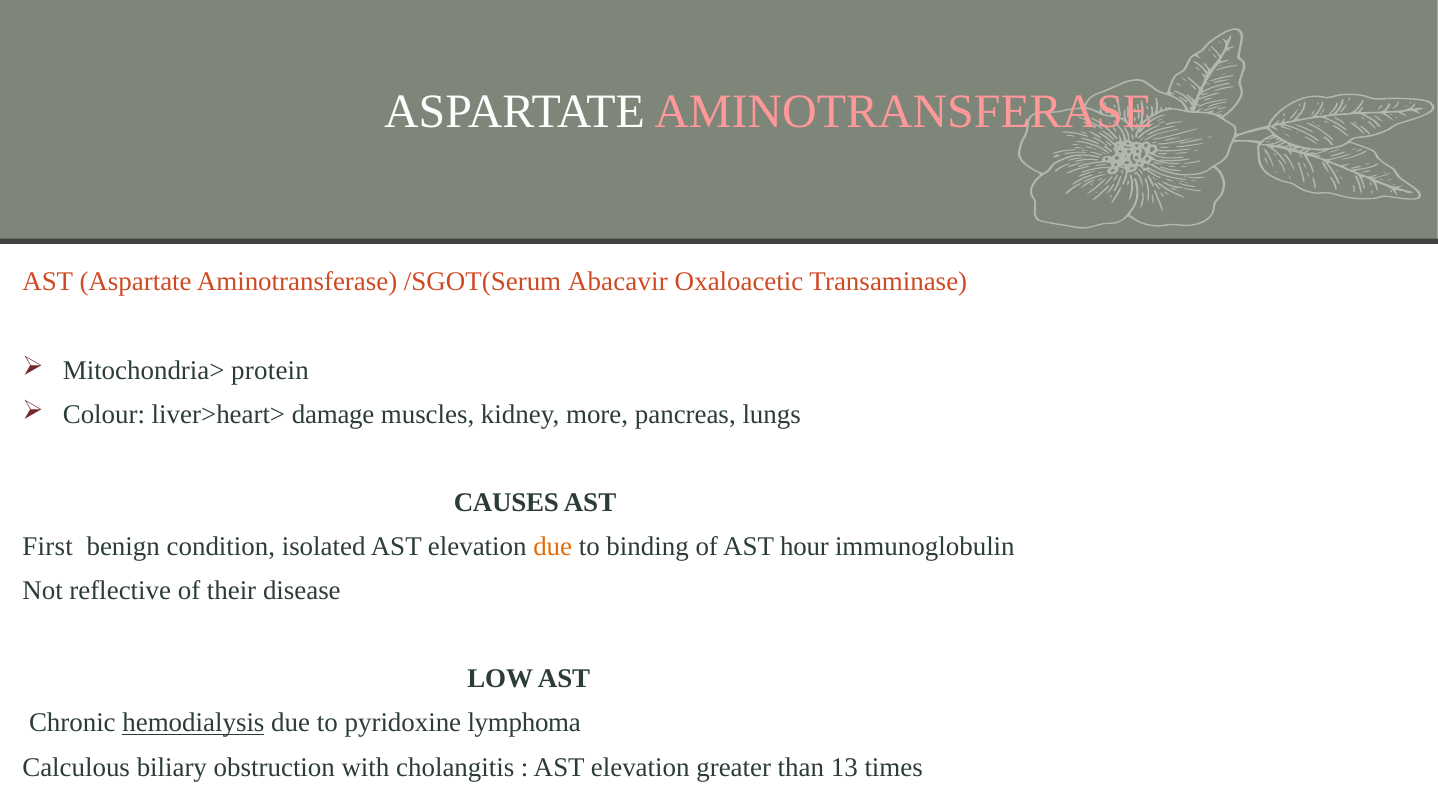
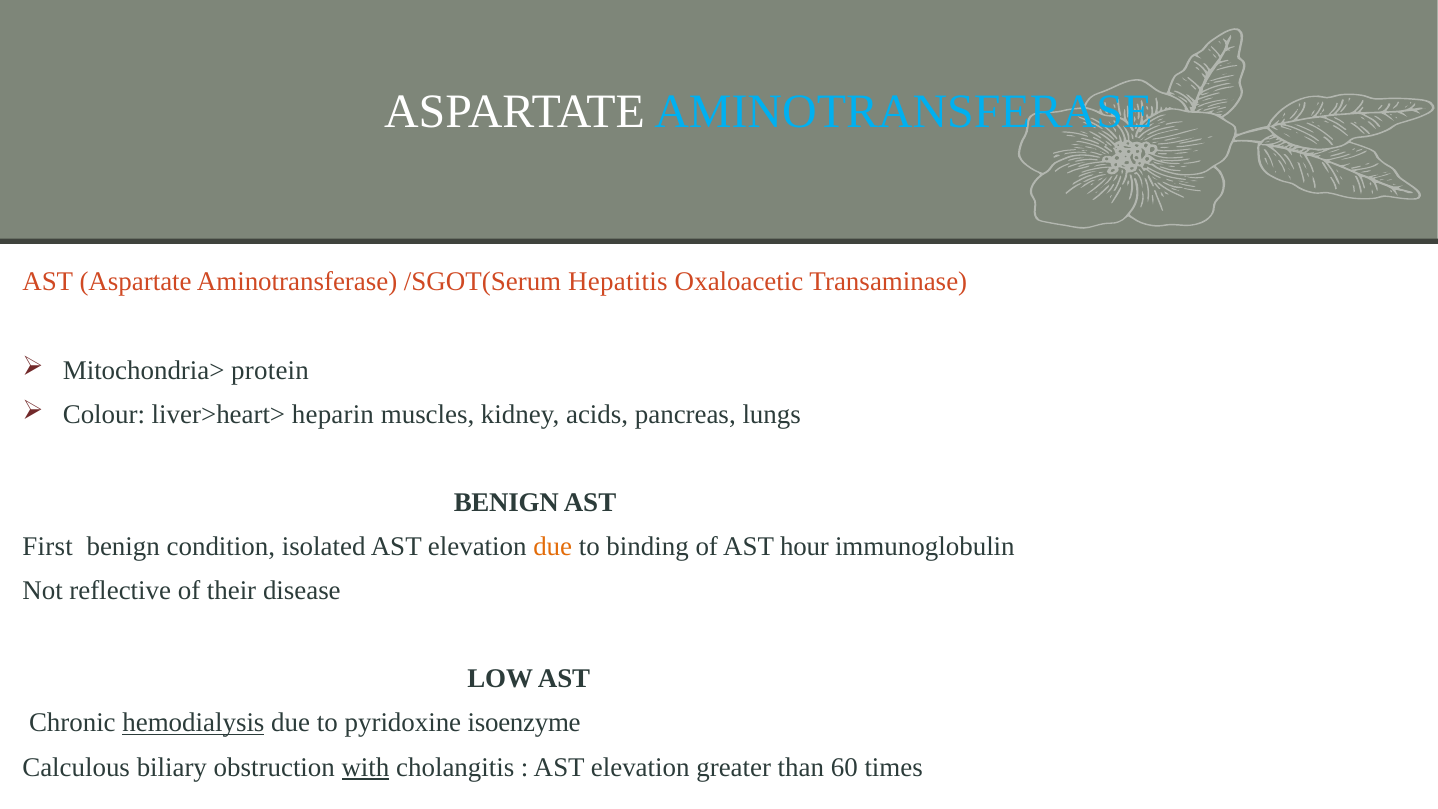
AMINOTRANSFERASE at (903, 111) colour: pink -> light blue
Abacavir: Abacavir -> Hepatitis
damage: damage -> heparin
more: more -> acids
CAUSES at (506, 502): CAUSES -> BENIGN
lymphoma: lymphoma -> isoenzyme
with underline: none -> present
13: 13 -> 60
